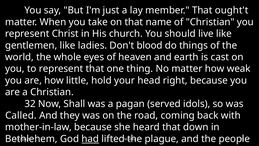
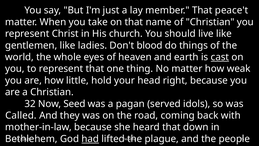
ought't: ought't -> peace't
cast underline: none -> present
Shall: Shall -> Seed
